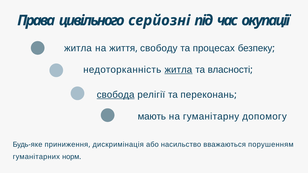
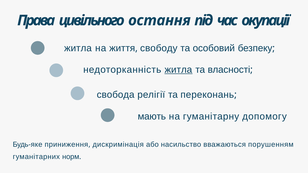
серйозні: серйозні -> остання
процесах: процесах -> особовий
свобода underline: present -> none
